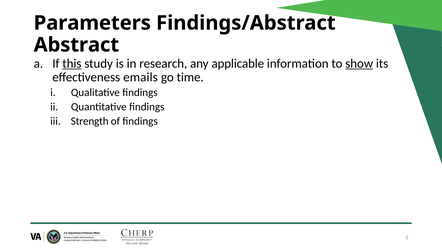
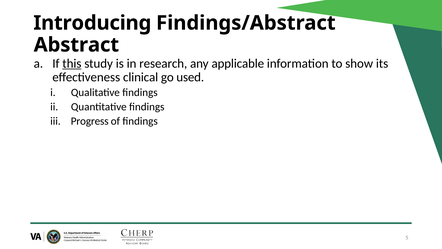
Parameters: Parameters -> Introducing
show underline: present -> none
emails: emails -> clinical
time: time -> used
Strength: Strength -> Progress
